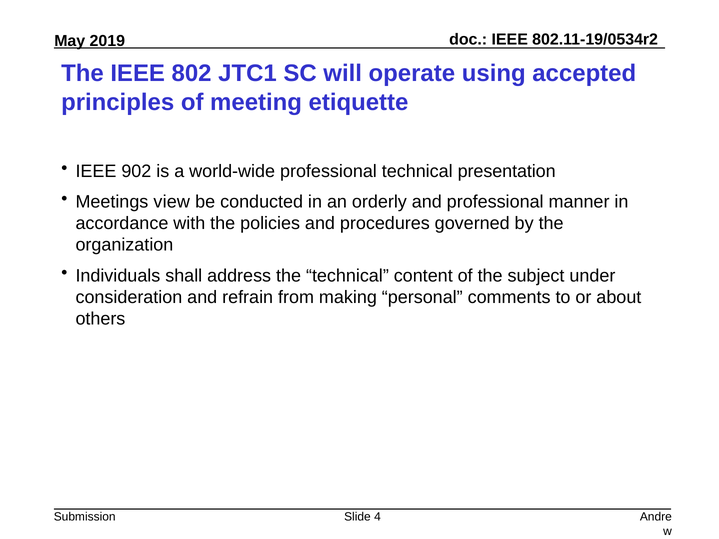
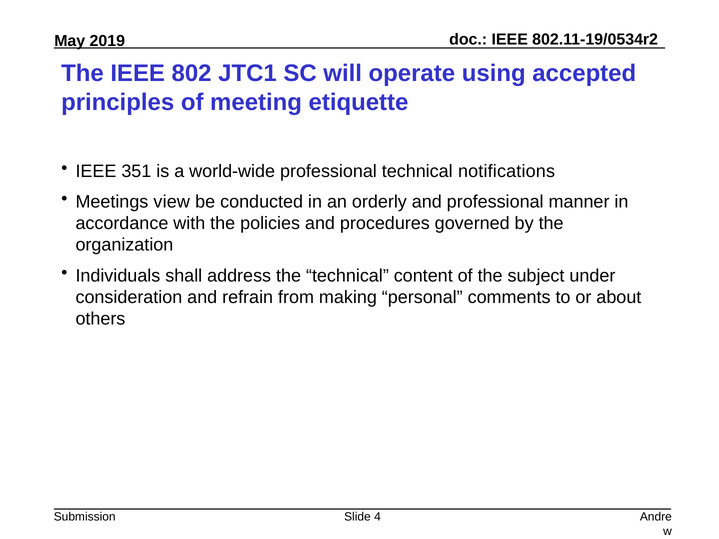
902: 902 -> 351
presentation: presentation -> notifications
